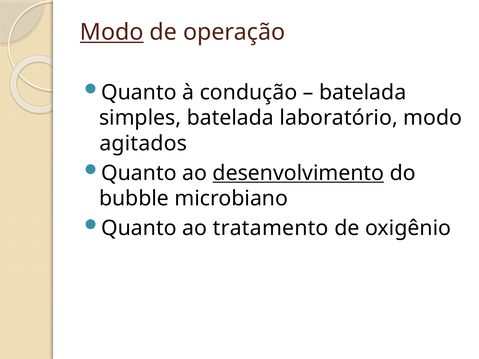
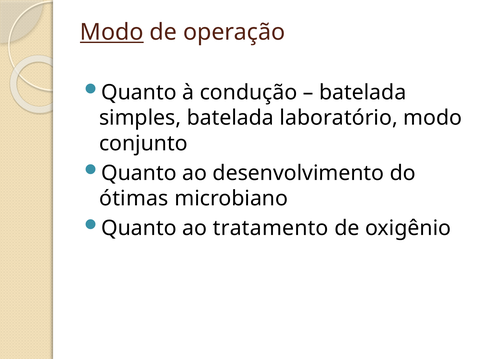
agitados: agitados -> conjunto
desenvolvimento underline: present -> none
bubble: bubble -> ótimas
